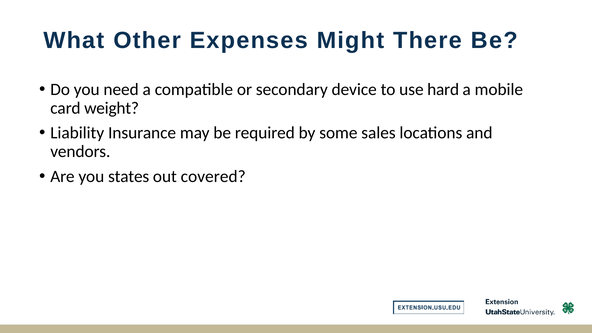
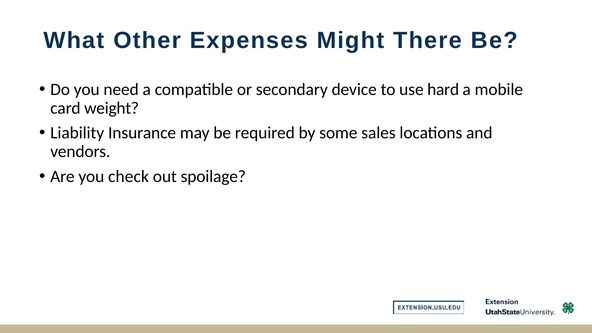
states: states -> check
covered: covered -> spoilage
